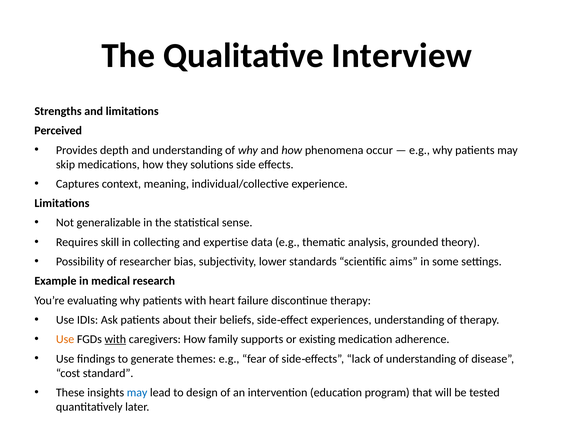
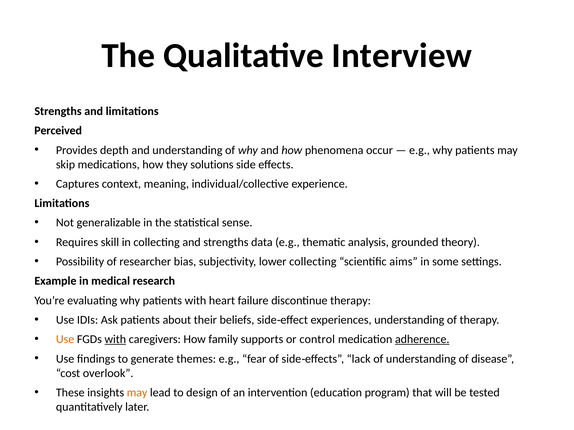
and expertise: expertise -> strengths
lower standards: standards -> collecting
existing: existing -> control
adherence underline: none -> present
standard: standard -> overlook
may at (137, 393) colour: blue -> orange
